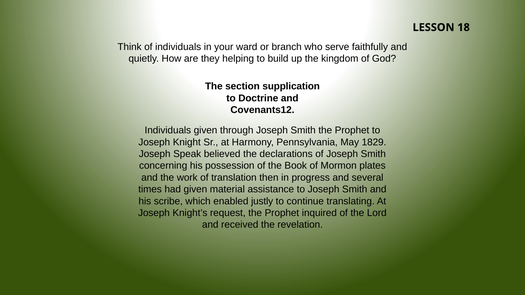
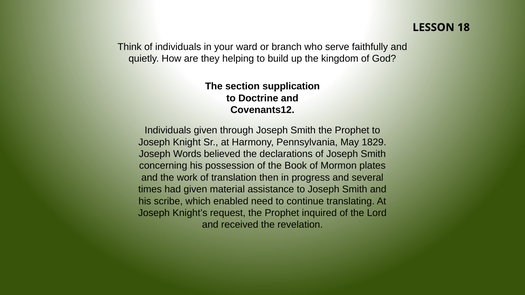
Speak: Speak -> Words
justly: justly -> need
